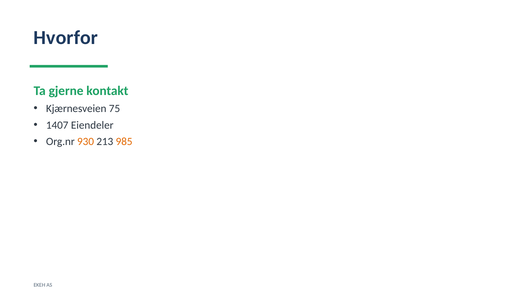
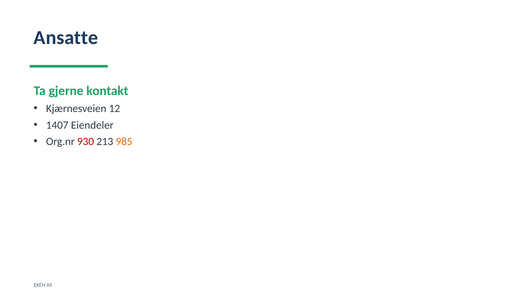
Hvorfor: Hvorfor -> Ansatte
75: 75 -> 12
930 colour: orange -> red
